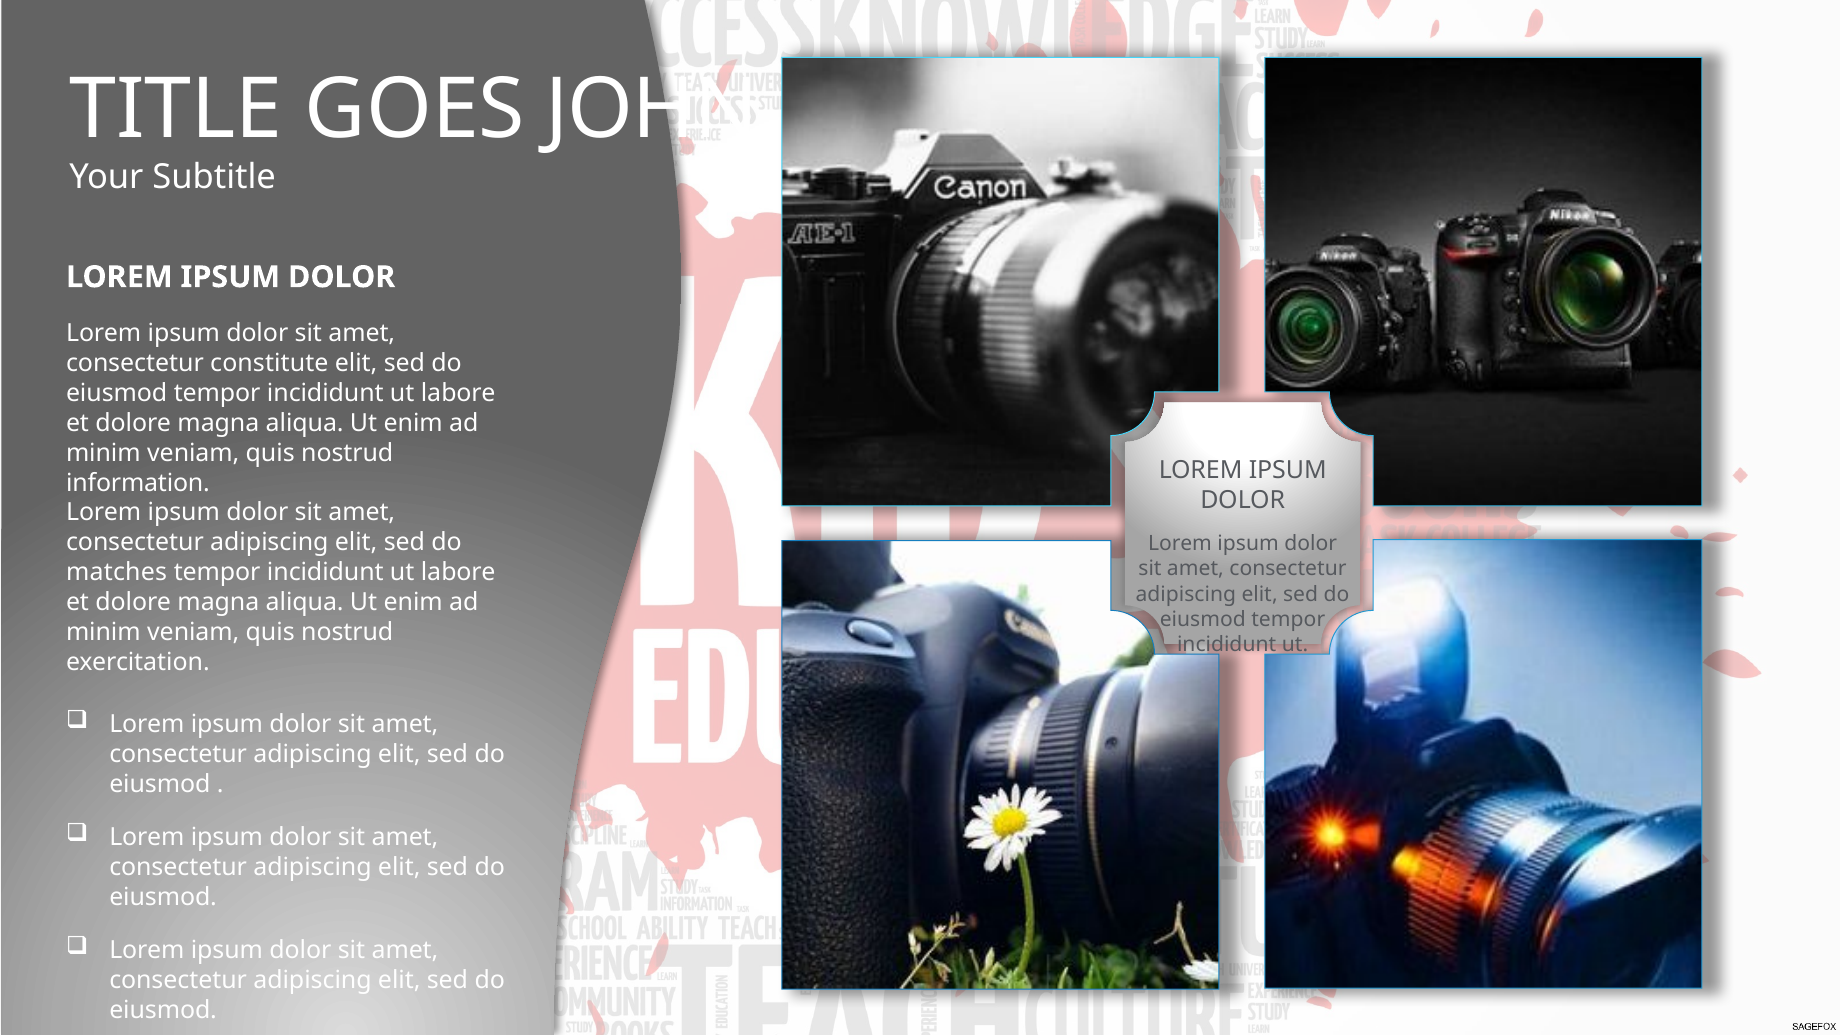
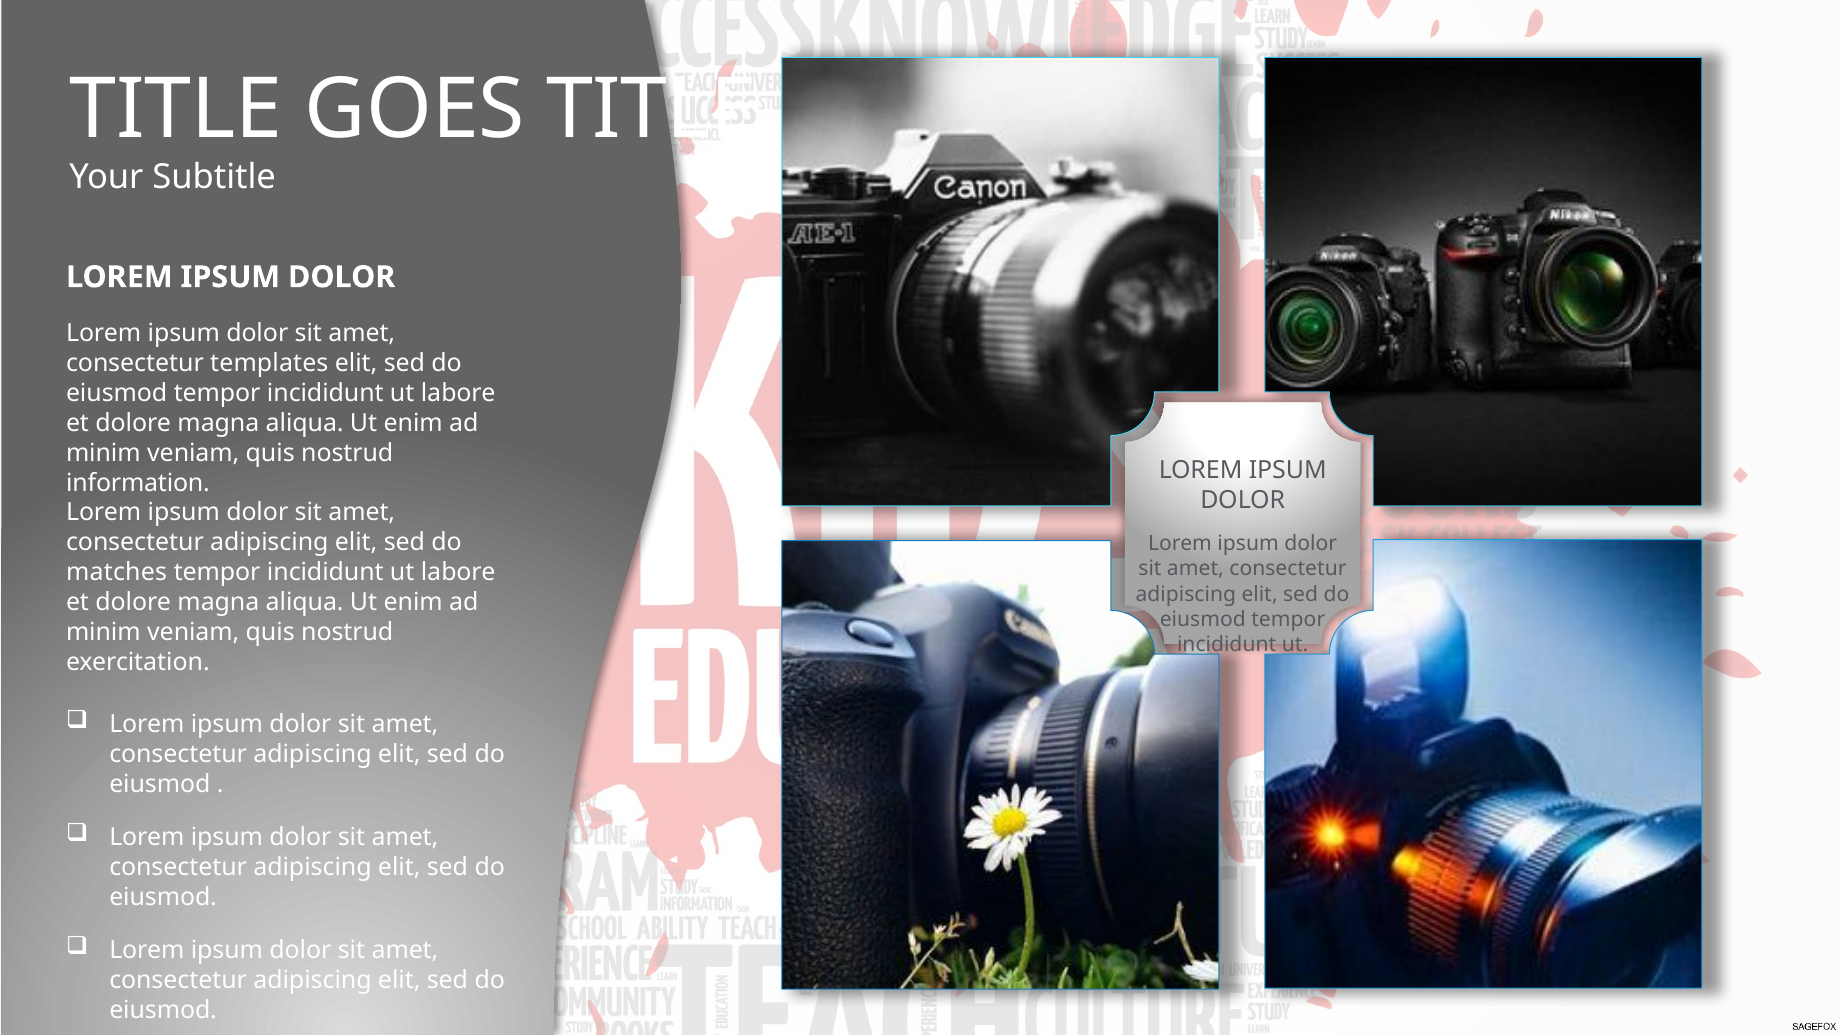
GOES JOHN: JOHN -> TITLE
constitute: constitute -> templates
